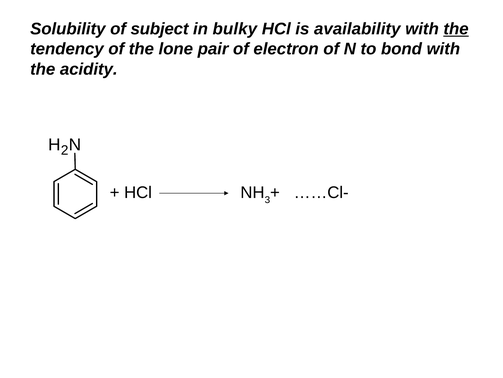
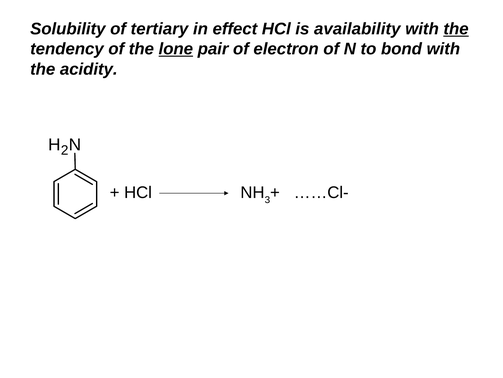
subject: subject -> tertiary
bulky: bulky -> effect
lone underline: none -> present
